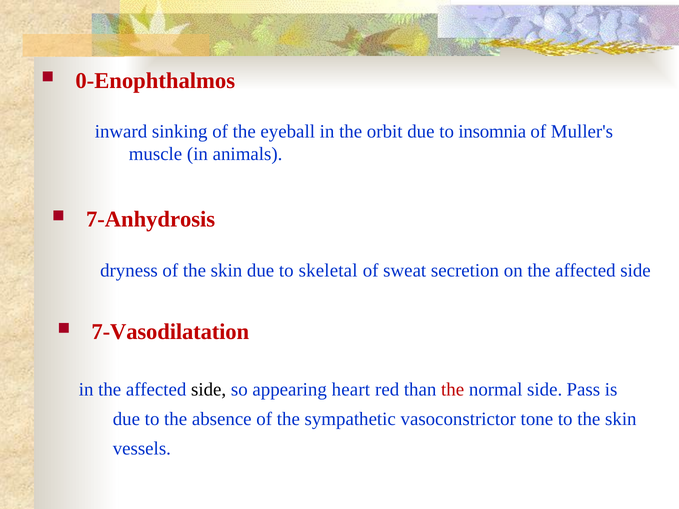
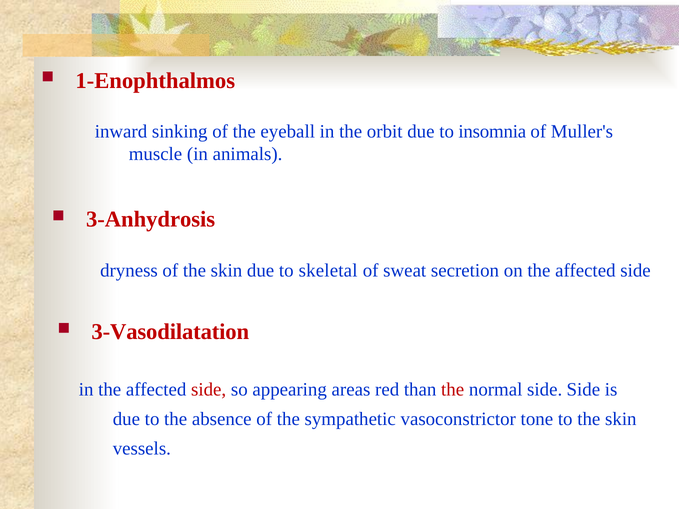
0-Enophthalmos: 0-Enophthalmos -> 1-Enophthalmos
7-Anhydrosis: 7-Anhydrosis -> 3-Anhydrosis
7-Vasodilatation: 7-Vasodilatation -> 3-Vasodilatation
side at (209, 390) colour: black -> red
heart: heart -> areas
side Pass: Pass -> Side
